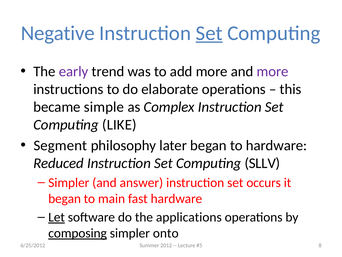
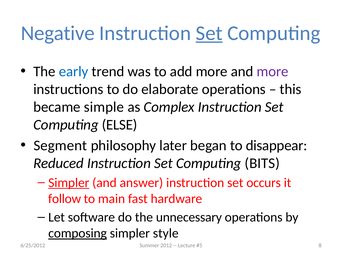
early colour: purple -> blue
LIKE: LIKE -> ELSE
to hardware: hardware -> disappear
SLLV: SLLV -> BITS
Simpler at (69, 182) underline: none -> present
began at (65, 198): began -> follow
Let underline: present -> none
applications: applications -> unnecessary
onto: onto -> style
